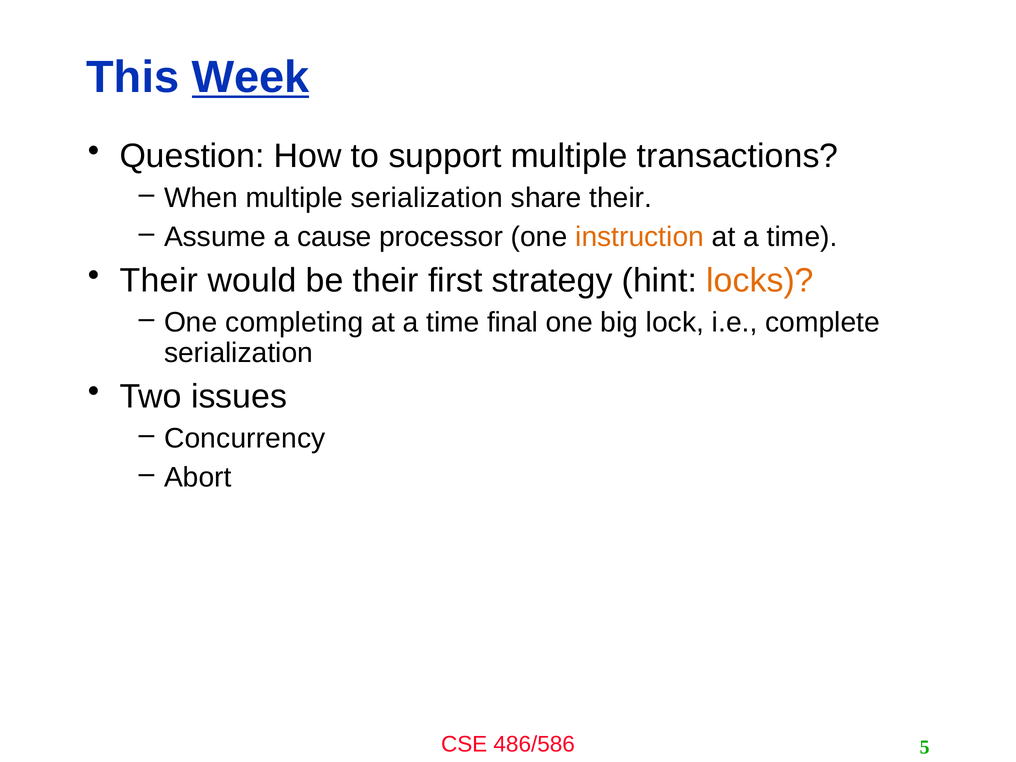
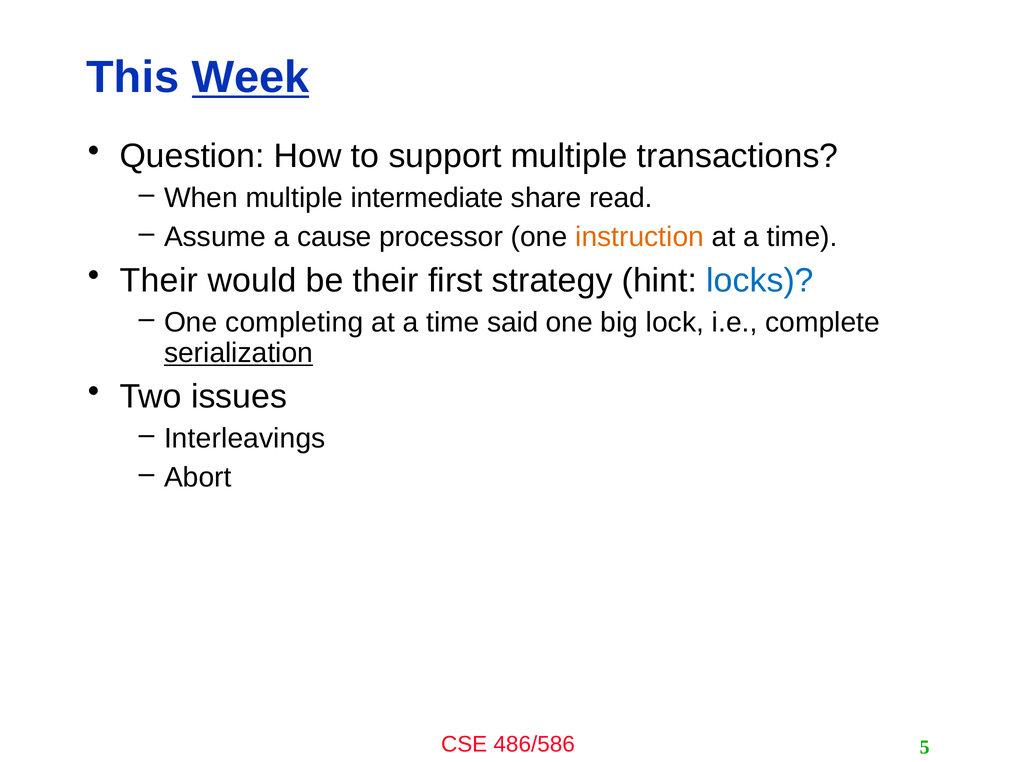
multiple serialization: serialization -> intermediate
share their: their -> read
locks colour: orange -> blue
final: final -> said
serialization at (239, 353) underline: none -> present
Concurrency: Concurrency -> Interleavings
